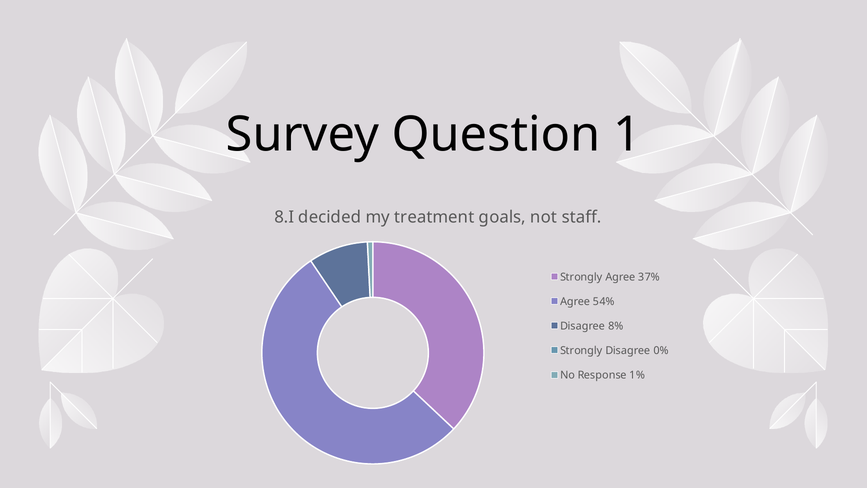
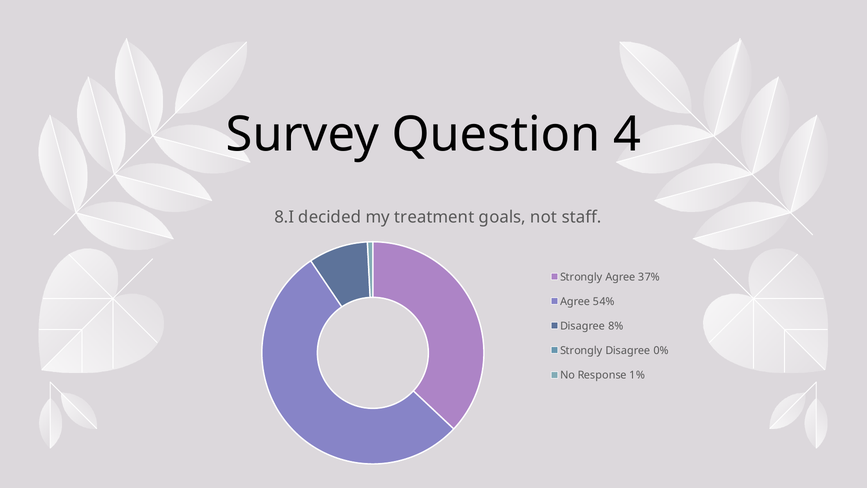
1: 1 -> 4
